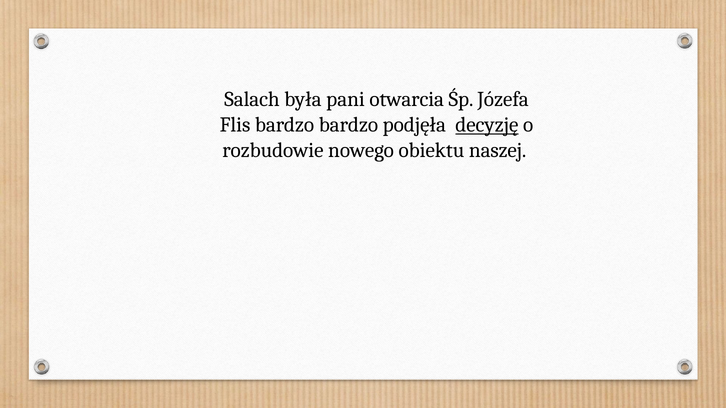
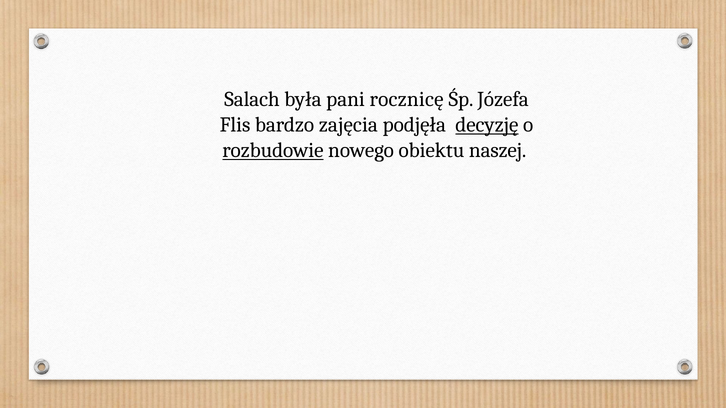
otwarcia: otwarcia -> rocznicę
bardzo bardzo: bardzo -> zajęcia
rozbudowie underline: none -> present
